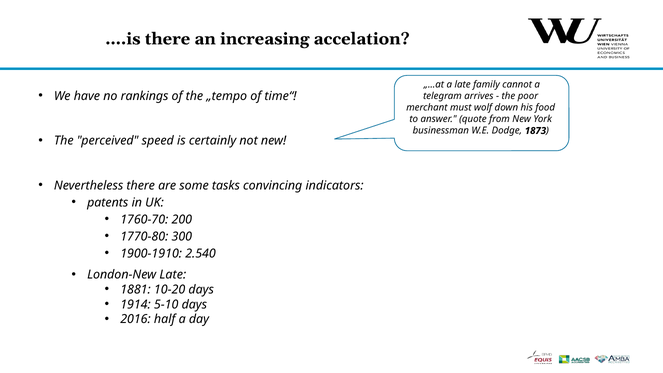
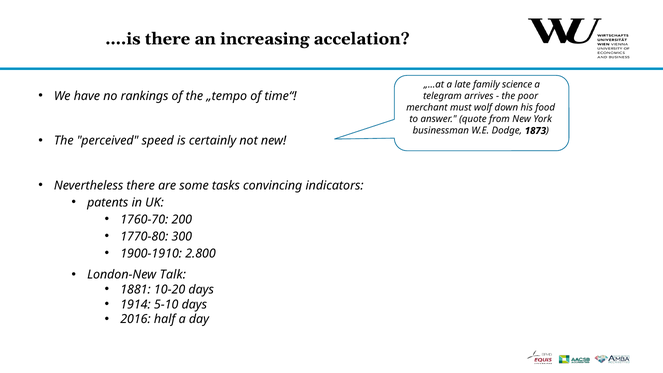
cannot: cannot -> science
2.540: 2.540 -> 2.800
London-New Late: Late -> Talk
